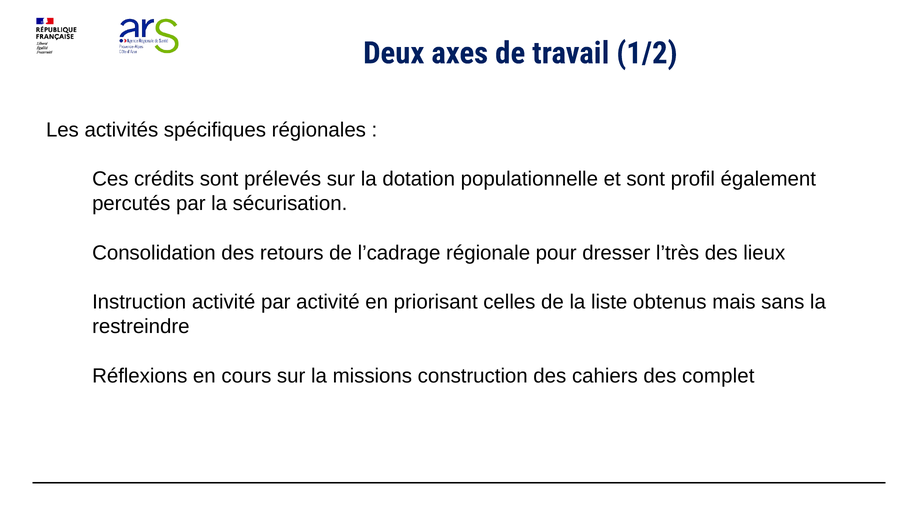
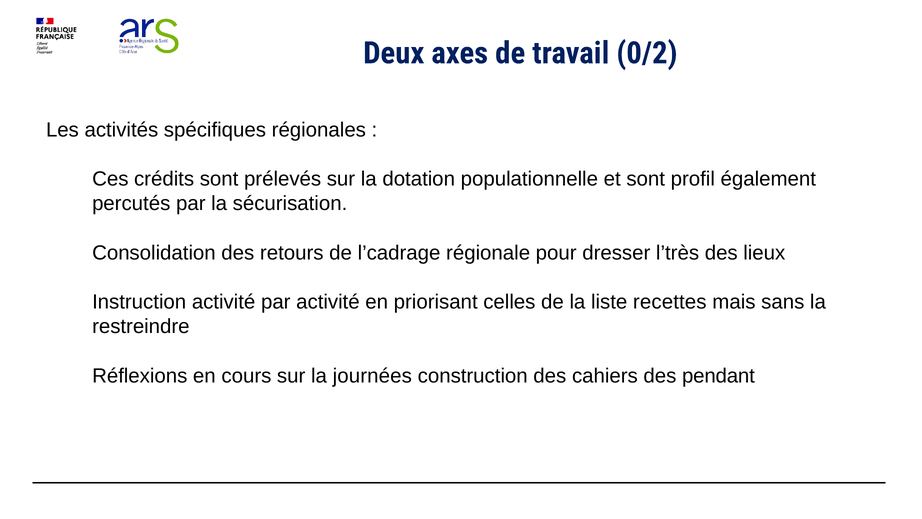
1/2: 1/2 -> 0/2
obtenus: obtenus -> recettes
missions: missions -> journées
complet: complet -> pendant
